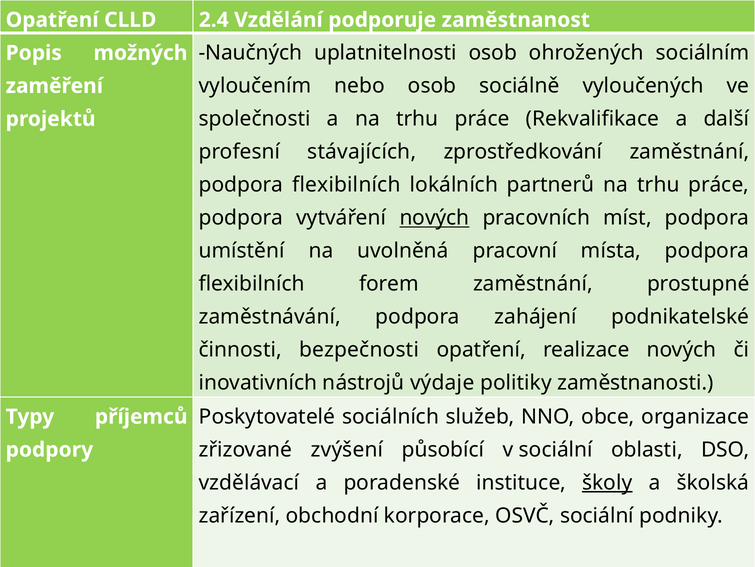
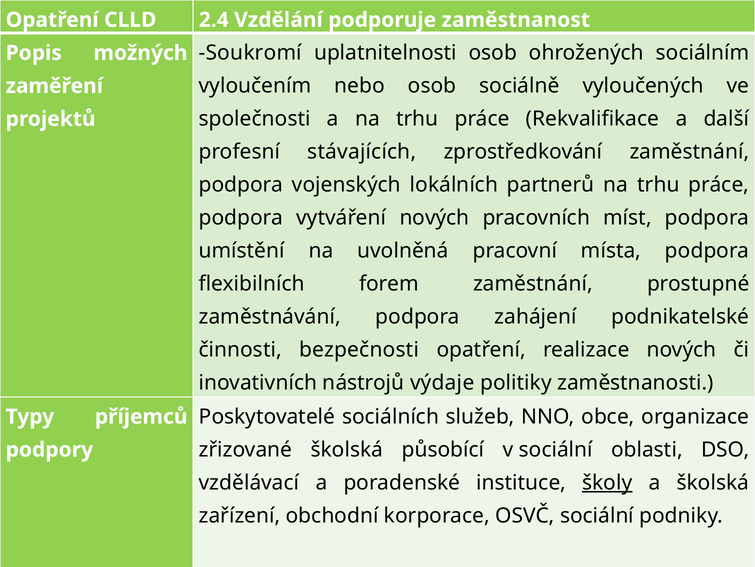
Naučných: Naučných -> Soukromí
flexibilních at (346, 185): flexibilních -> vojenských
nových at (434, 218) underline: present -> none
zřizované zvýšení: zvýšení -> školská
